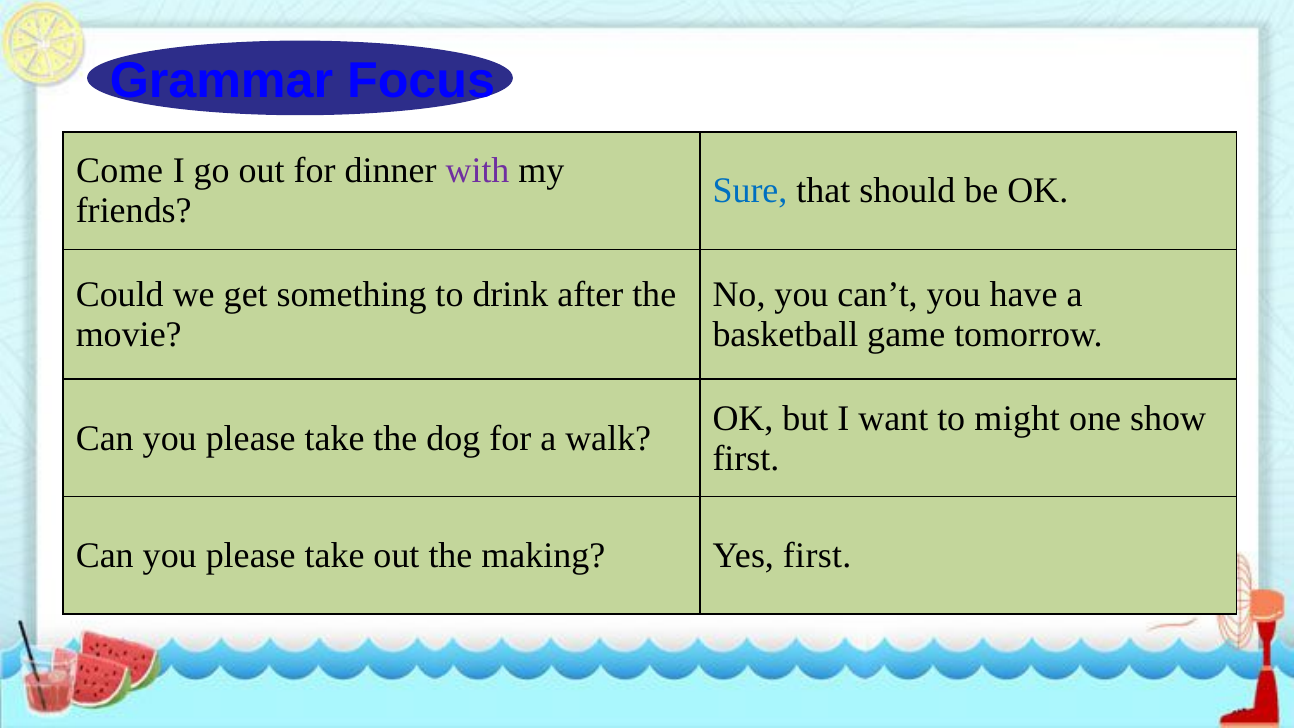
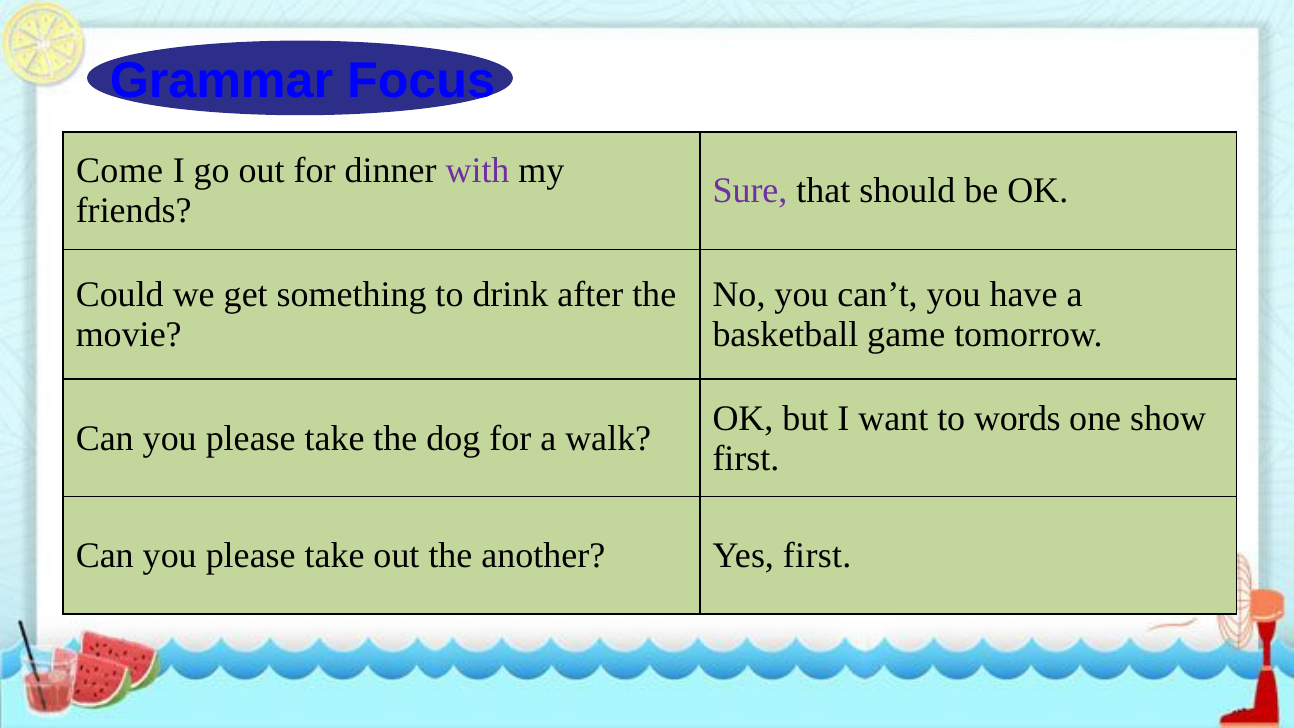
Sure colour: blue -> purple
might: might -> words
making: making -> another
